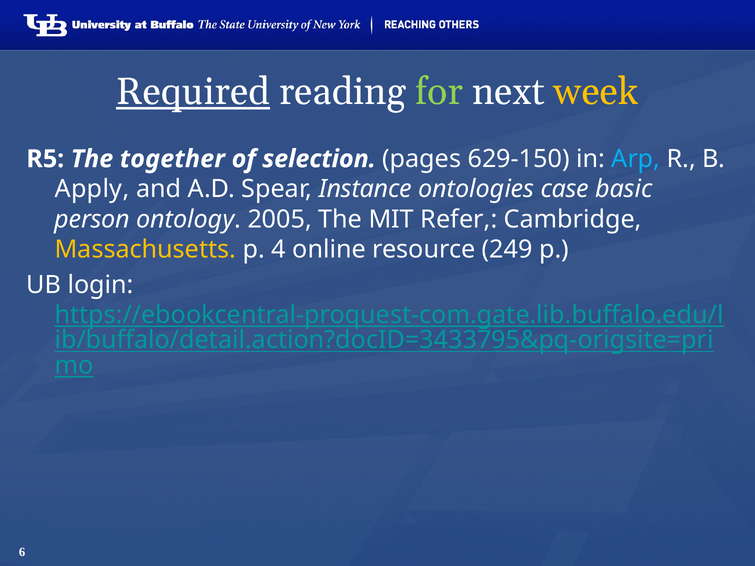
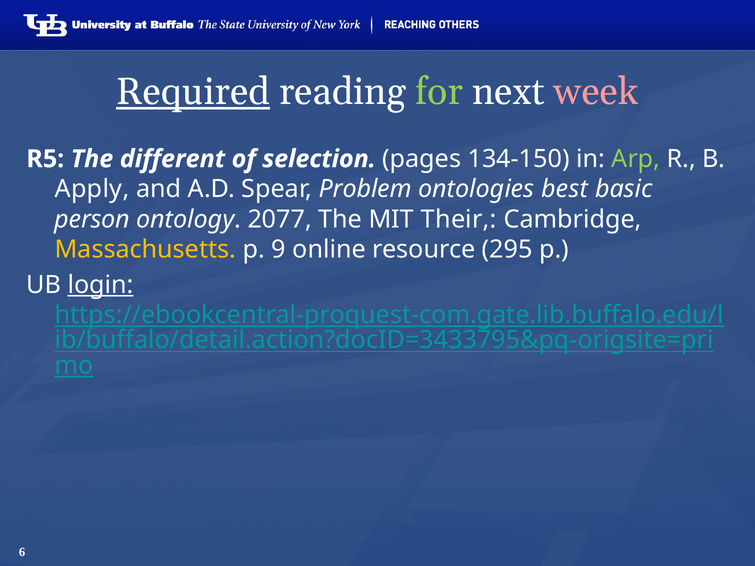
week colour: yellow -> pink
together: together -> different
629-150: 629-150 -> 134-150
Arp colour: light blue -> light green
Instance: Instance -> Problem
case: case -> best
2005: 2005 -> 2077
Refer: Refer -> Their
4: 4 -> 9
249: 249 -> 295
login underline: none -> present
